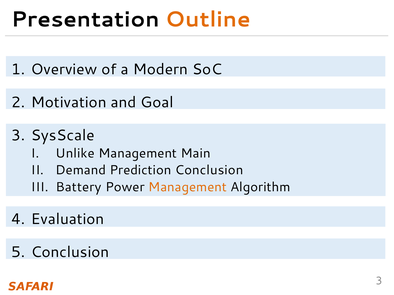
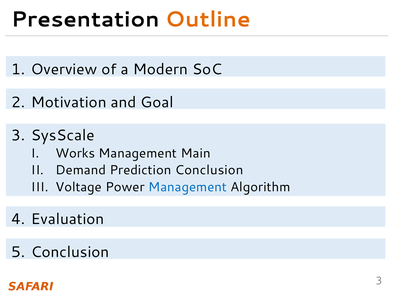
Unlike: Unlike -> Works
Battery: Battery -> Voltage
Management at (188, 187) colour: orange -> blue
